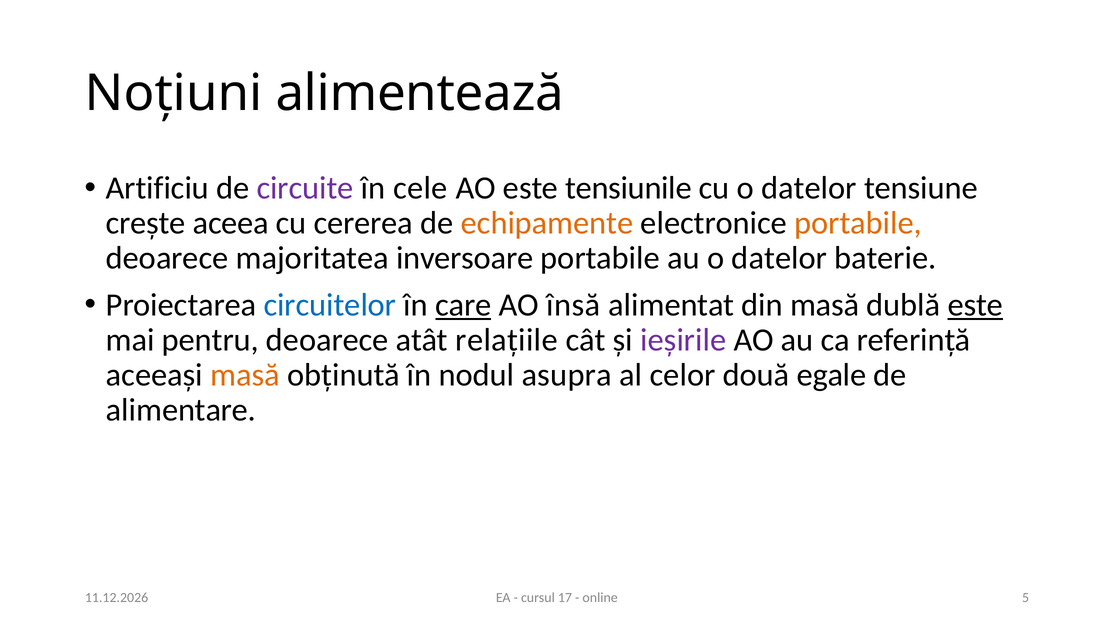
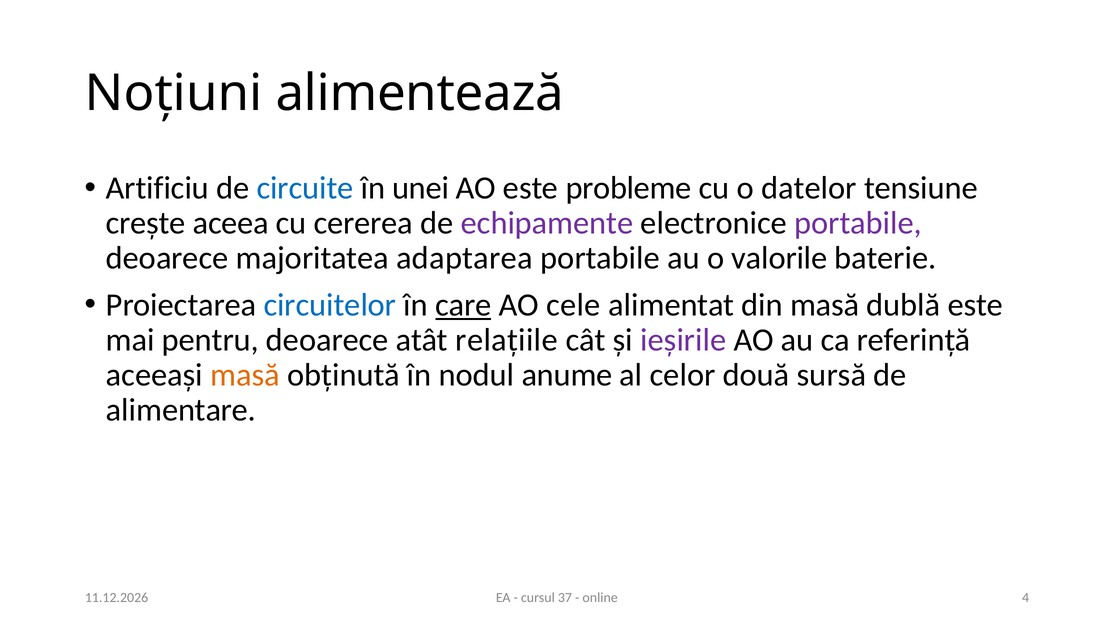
circuite colour: purple -> blue
cele: cele -> unei
tensiunile: tensiunile -> probleme
echipamente colour: orange -> purple
portabile at (858, 223) colour: orange -> purple
inversoare: inversoare -> adaptarea
au o datelor: datelor -> valorile
însă: însă -> cele
este at (975, 305) underline: present -> none
asupra: asupra -> anume
egale: egale -> sursă
17: 17 -> 37
5: 5 -> 4
